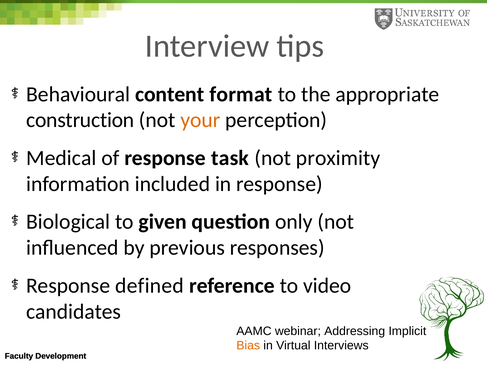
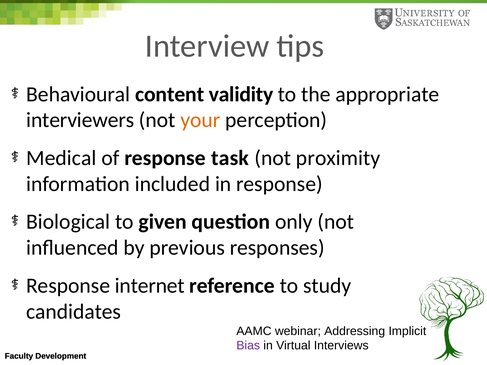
format: format -> validity
construction: construction -> interviewers
defined: defined -> internet
video: video -> study
Bias colour: orange -> purple
